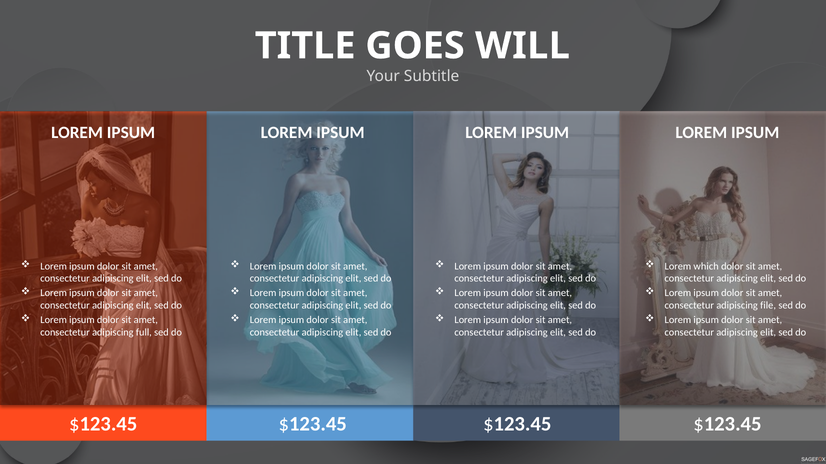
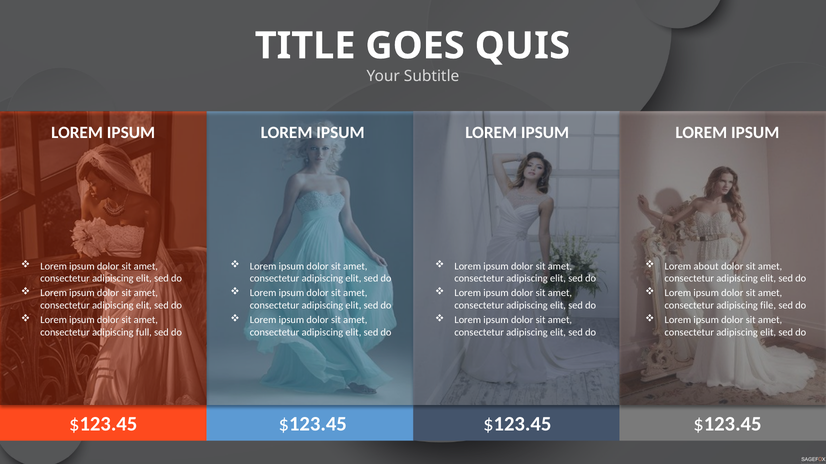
WILL: WILL -> QUIS
which: which -> about
